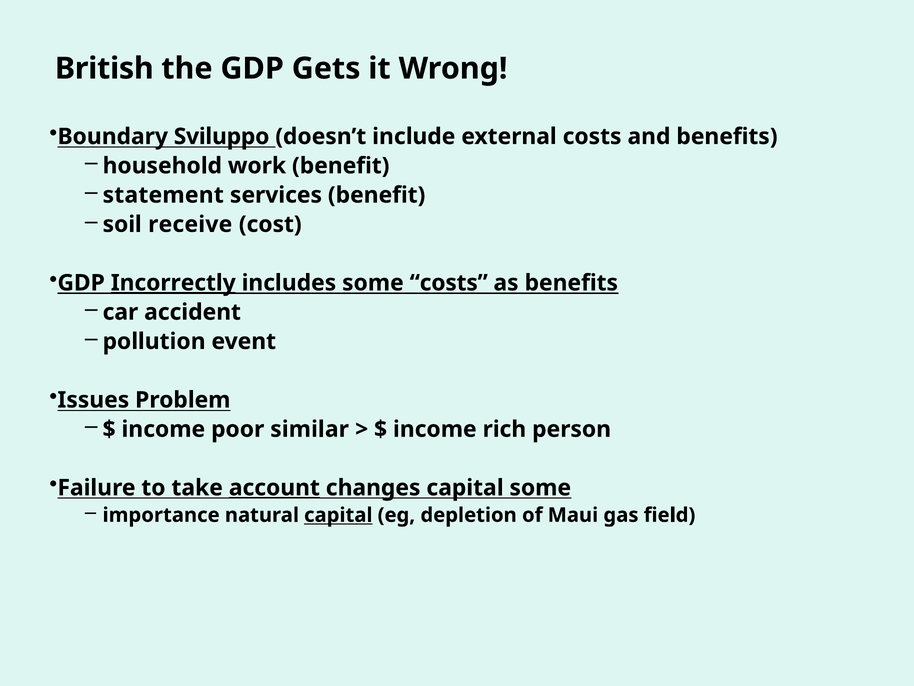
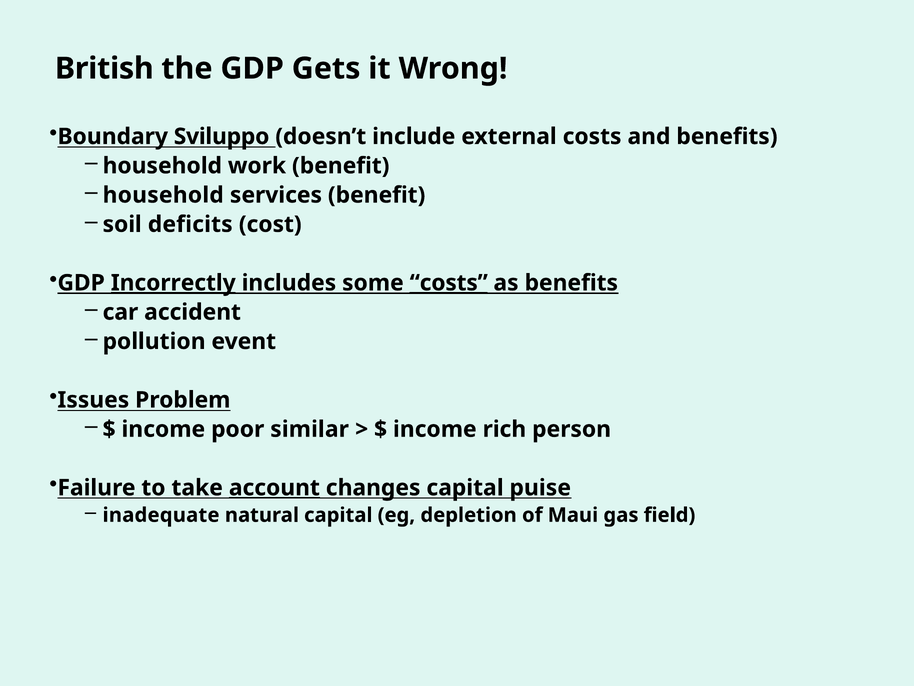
statement at (163, 195): statement -> household
receive: receive -> deficits
costs at (449, 283) underline: none -> present
capital some: some -> puise
importance: importance -> inadequate
capital at (338, 515) underline: present -> none
